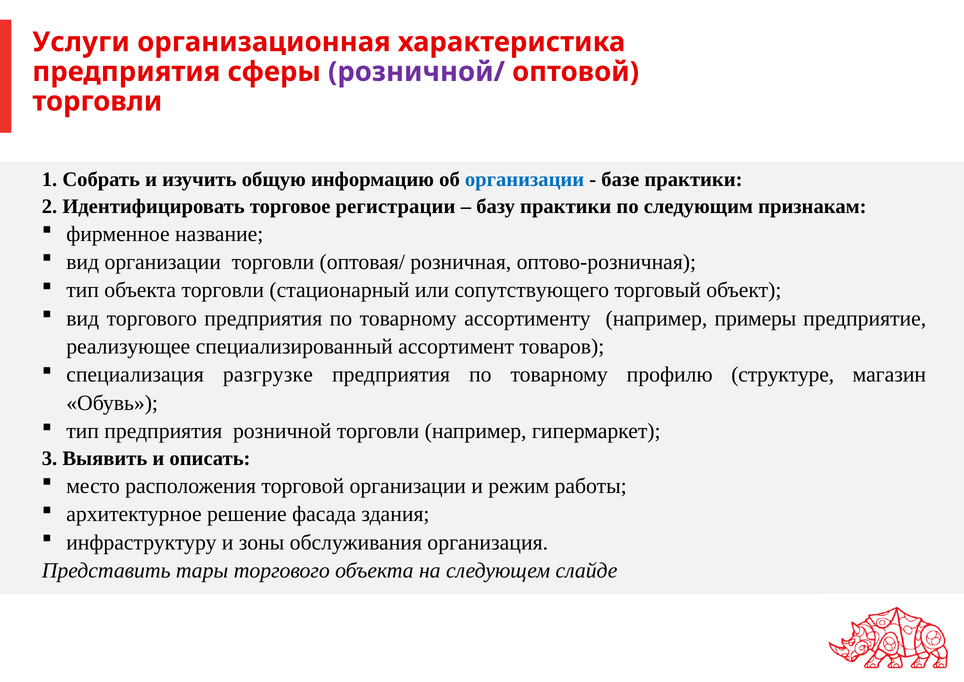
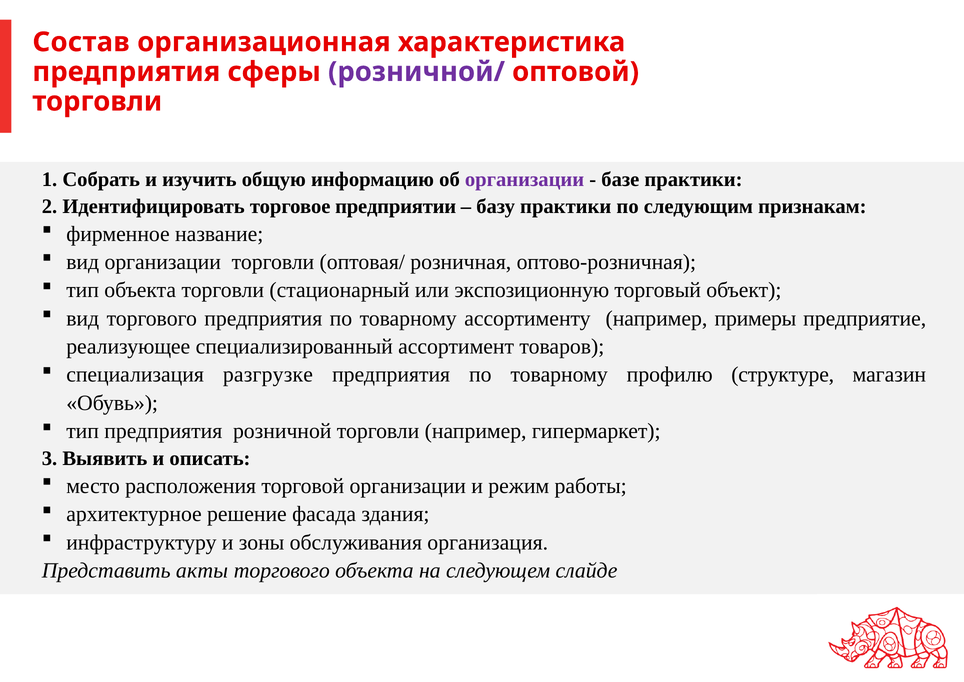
Услуги: Услуги -> Состав
организации at (525, 180) colour: blue -> purple
регистрации: регистрации -> предприятии
сопутствующего: сопутствующего -> экспозиционную
тары: тары -> акты
